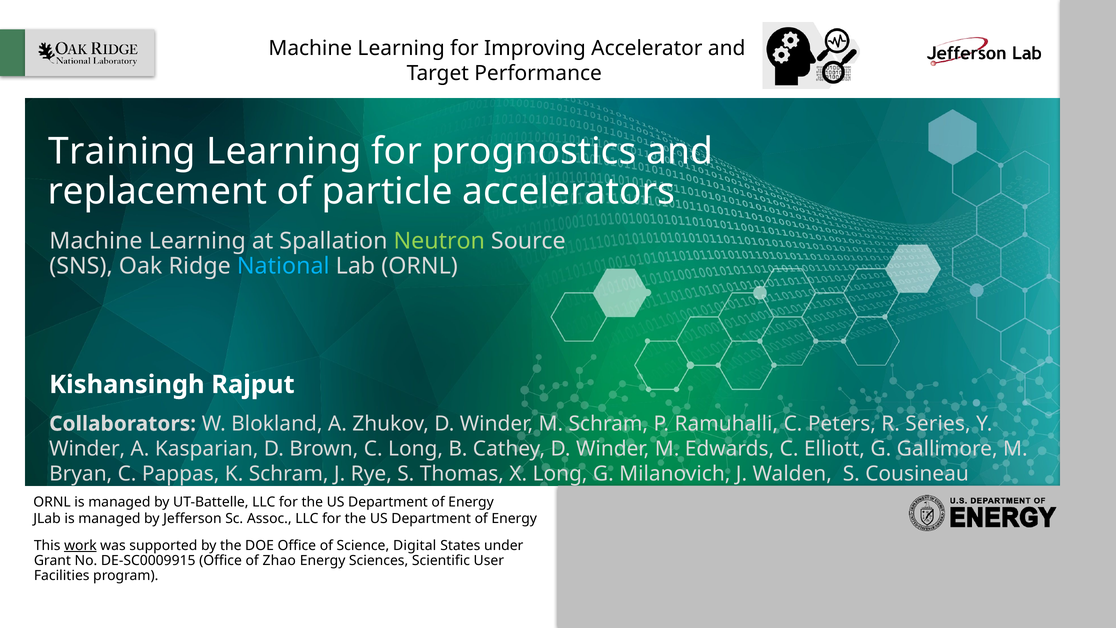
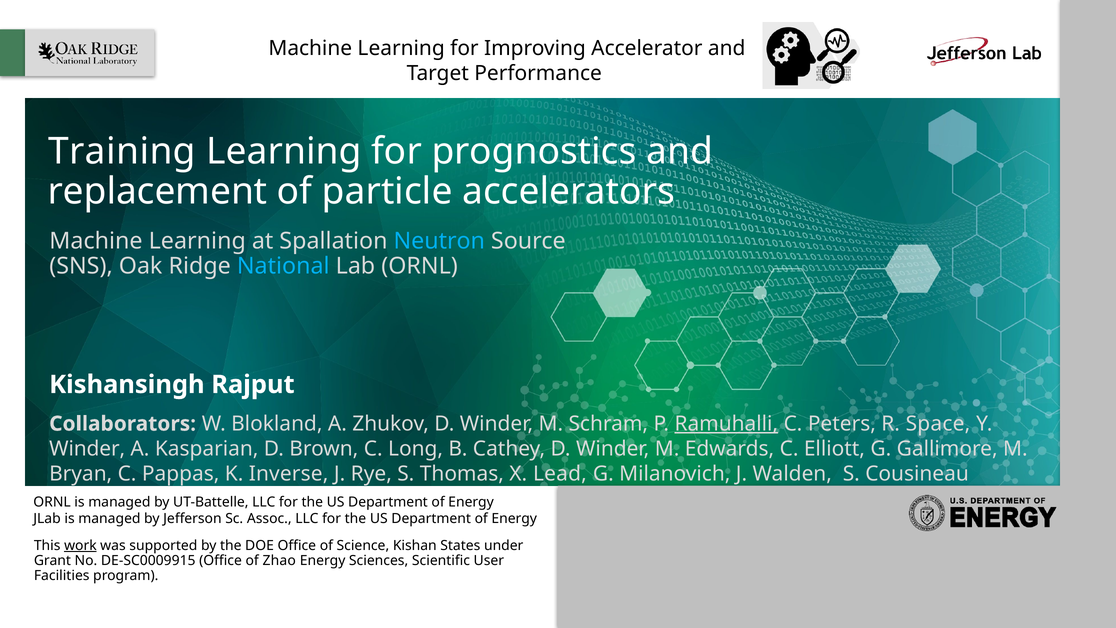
Neutron colour: light green -> light blue
Ramuhalli underline: none -> present
Series: Series -> Space
K Schram: Schram -> Inverse
X Long: Long -> Lead
Digital: Digital -> Kishan
